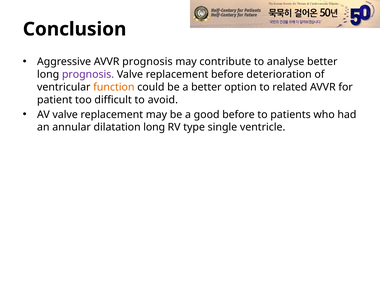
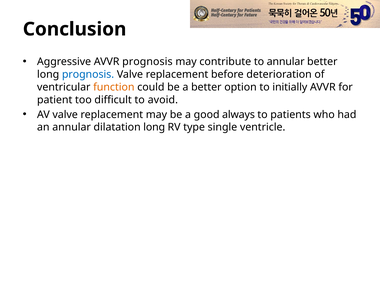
to analyse: analyse -> annular
prognosis at (88, 74) colour: purple -> blue
related: related -> initially
good before: before -> always
